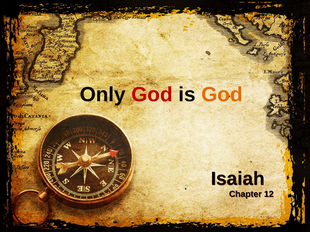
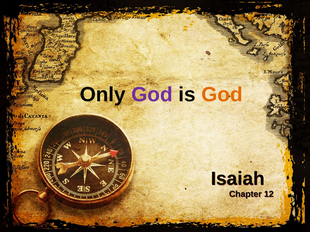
God at (152, 95) colour: red -> purple
